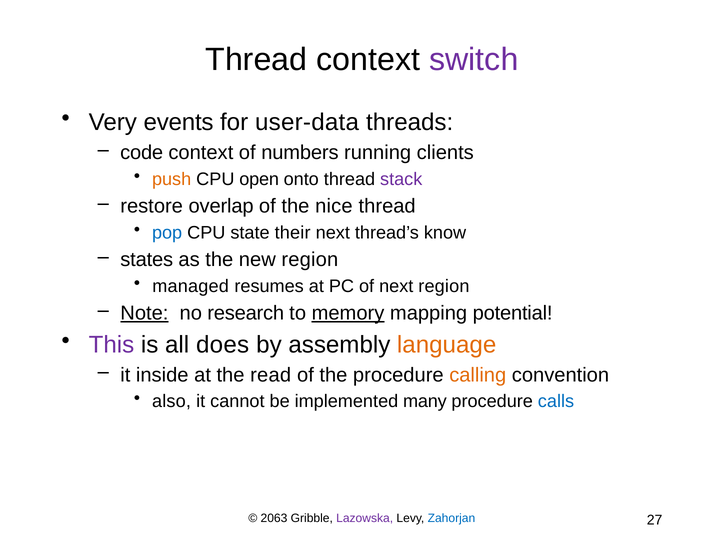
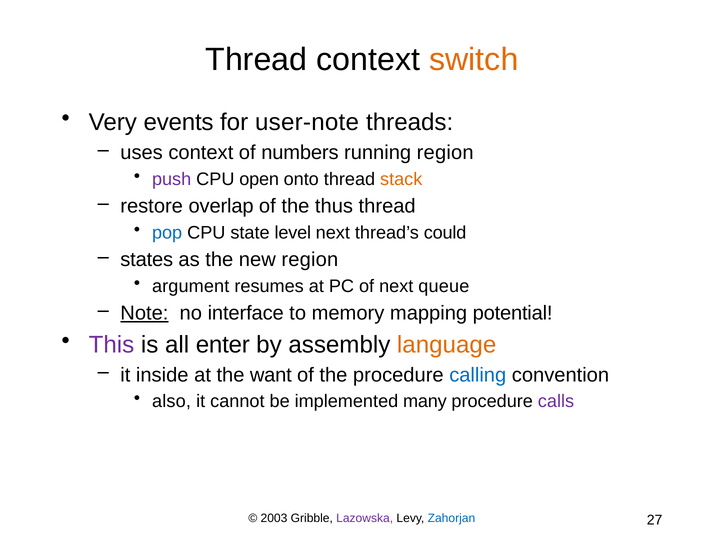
switch colour: purple -> orange
user-data: user-data -> user-note
code: code -> uses
running clients: clients -> region
push colour: orange -> purple
stack colour: purple -> orange
nice: nice -> thus
their: their -> level
know: know -> could
managed: managed -> argument
next region: region -> queue
research: research -> interface
memory underline: present -> none
does: does -> enter
read: read -> want
calling colour: orange -> blue
calls colour: blue -> purple
2063: 2063 -> 2003
